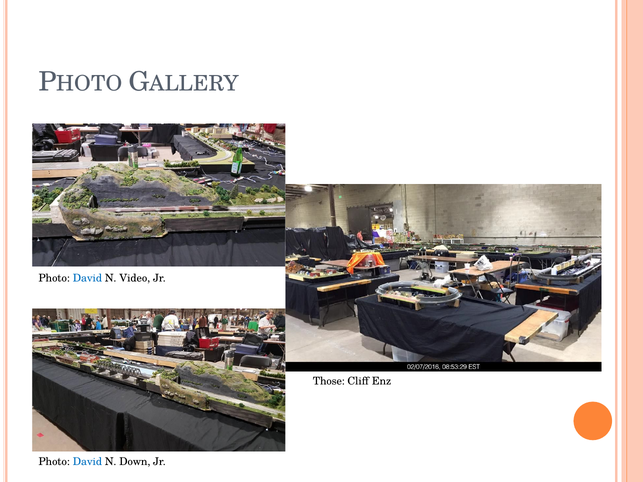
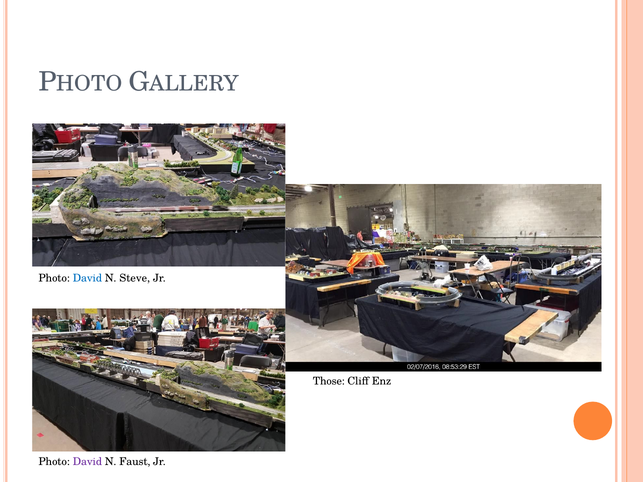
Video: Video -> Steve
David at (87, 462) colour: blue -> purple
Down: Down -> Faust
